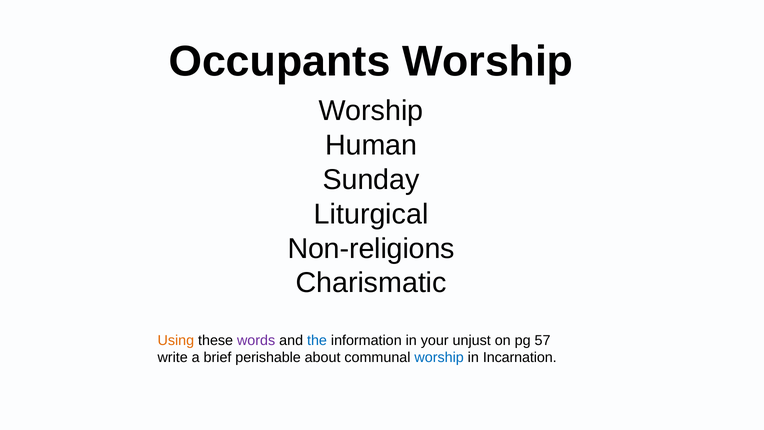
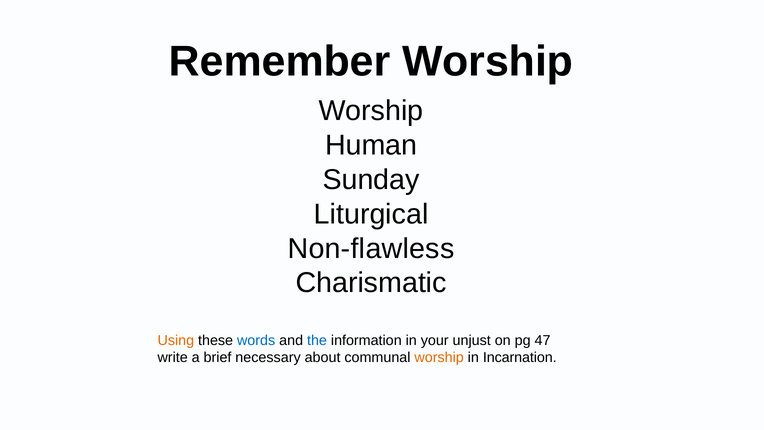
Occupants: Occupants -> Remember
Non-religions: Non-religions -> Non-flawless
words colour: purple -> blue
57: 57 -> 47
perishable: perishable -> necessary
worship at (439, 357) colour: blue -> orange
